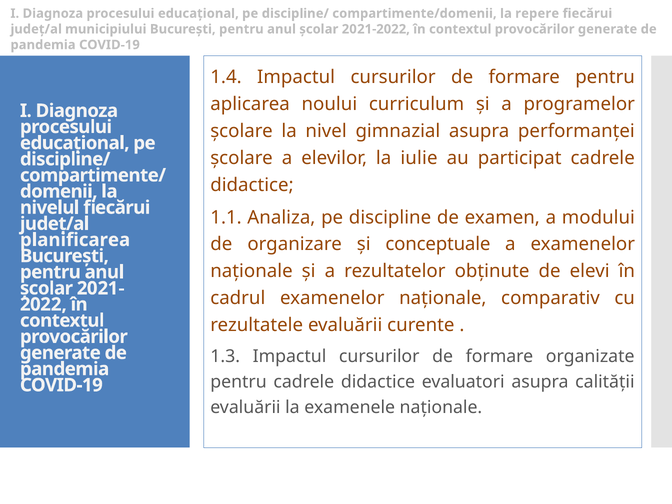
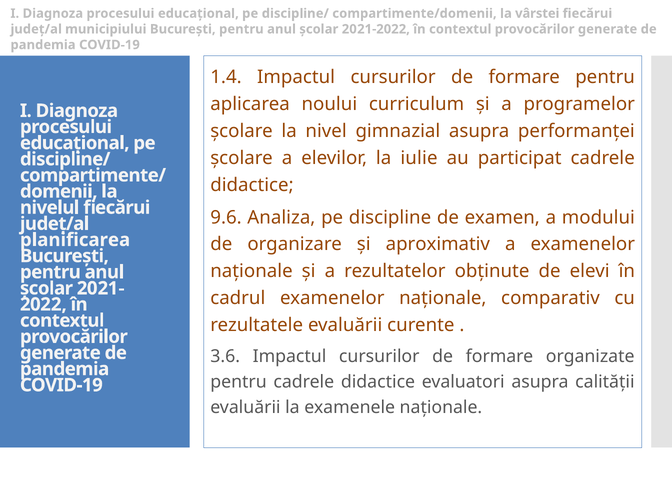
repere: repere -> vârstei
1.1: 1.1 -> 9.6
conceptuale: conceptuale -> aproximativ
1.3: 1.3 -> 3.6
